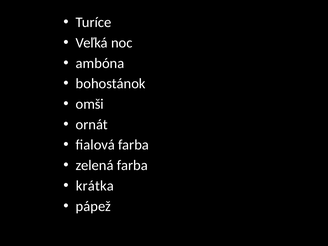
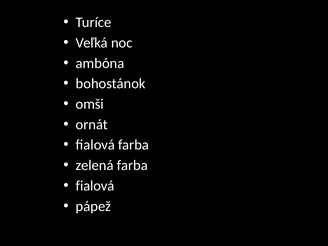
krátka at (95, 186): krátka -> fialová
